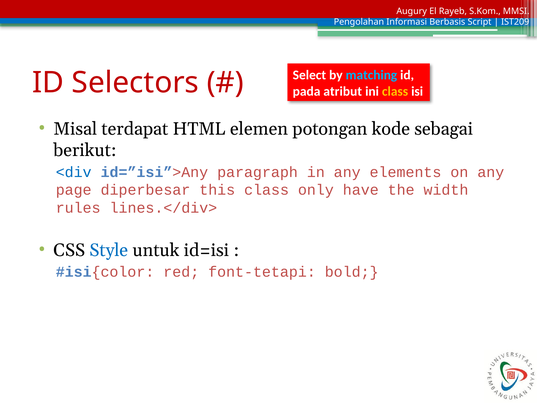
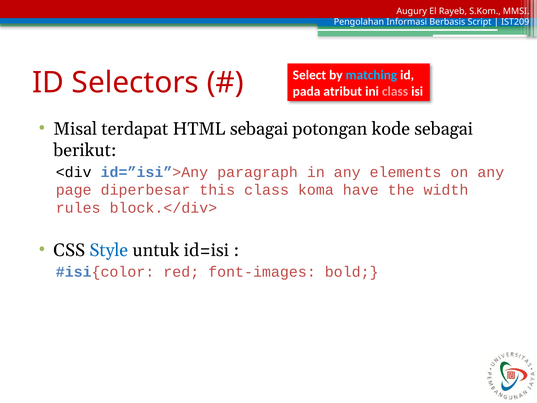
class at (395, 91) colour: yellow -> pink
HTML elemen: elemen -> sebagai
<div colour: blue -> black
only: only -> koma
lines.</div>: lines.</div> -> block.</div>
font-tetapi: font-tetapi -> font-images
